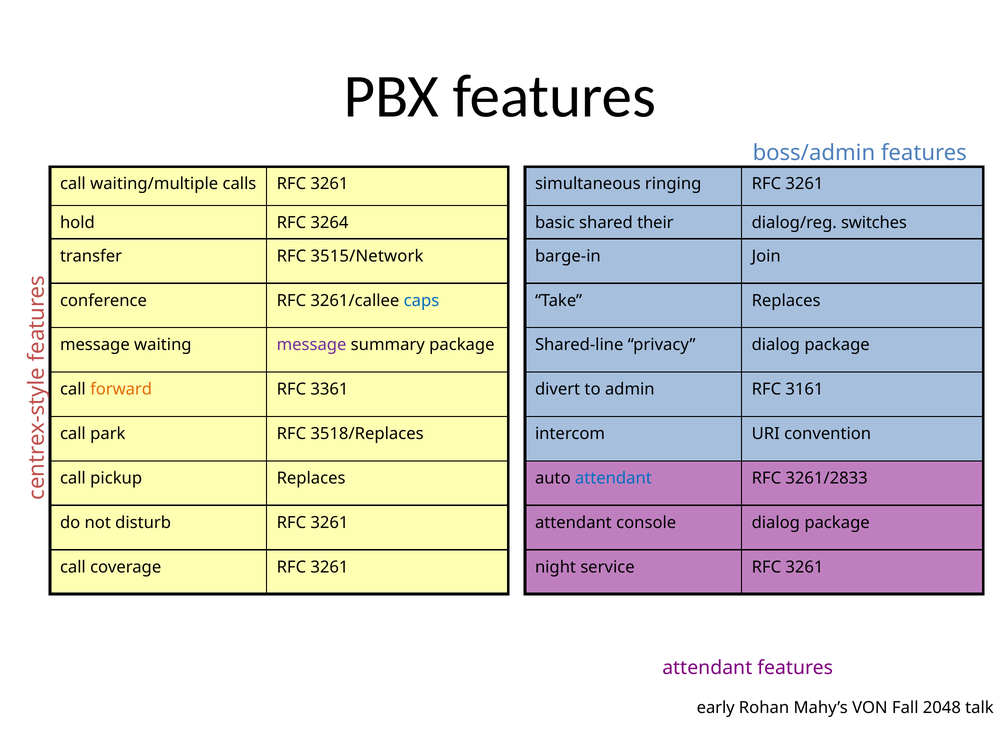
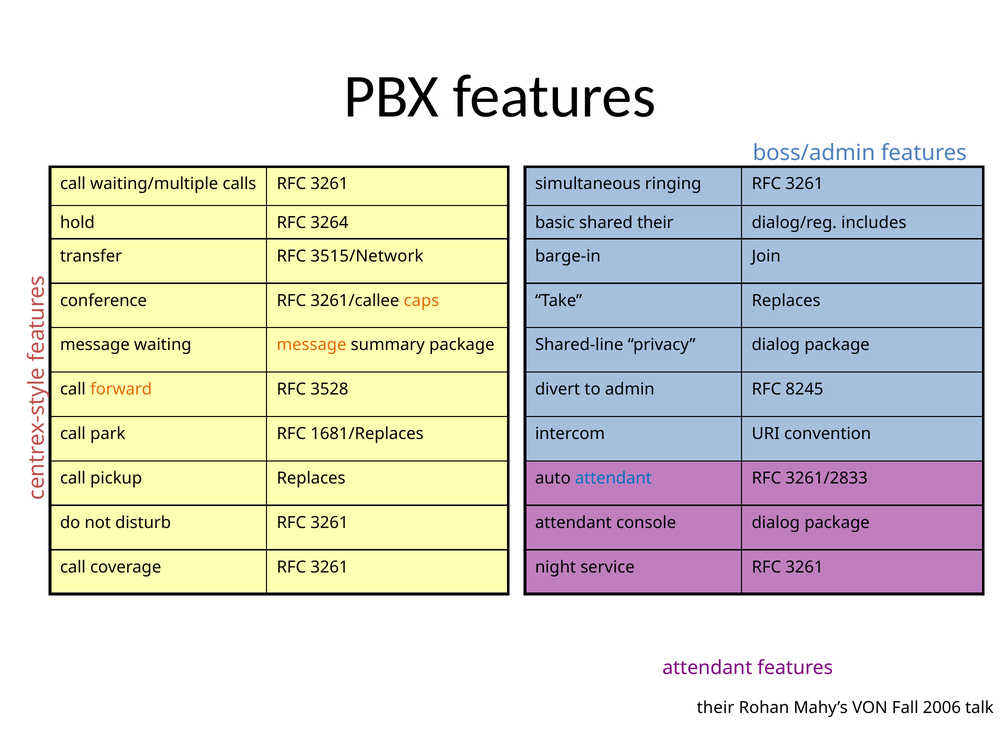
switches: switches -> includes
caps colour: blue -> orange
message at (312, 345) colour: purple -> orange
3361: 3361 -> 3528
3161: 3161 -> 8245
3518/Replaces: 3518/Replaces -> 1681/Replaces
early at (716, 708): early -> their
2048: 2048 -> 2006
